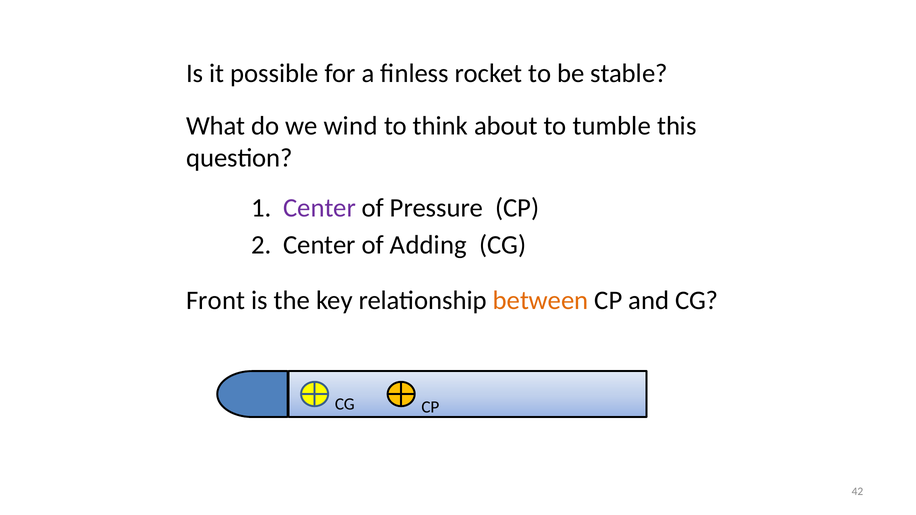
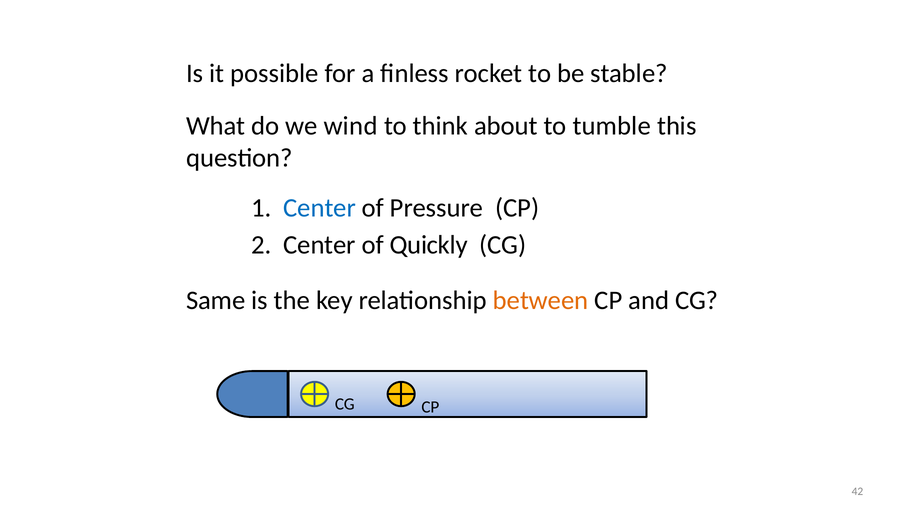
Center at (320, 208) colour: purple -> blue
Adding: Adding -> Quickly
Front: Front -> Same
